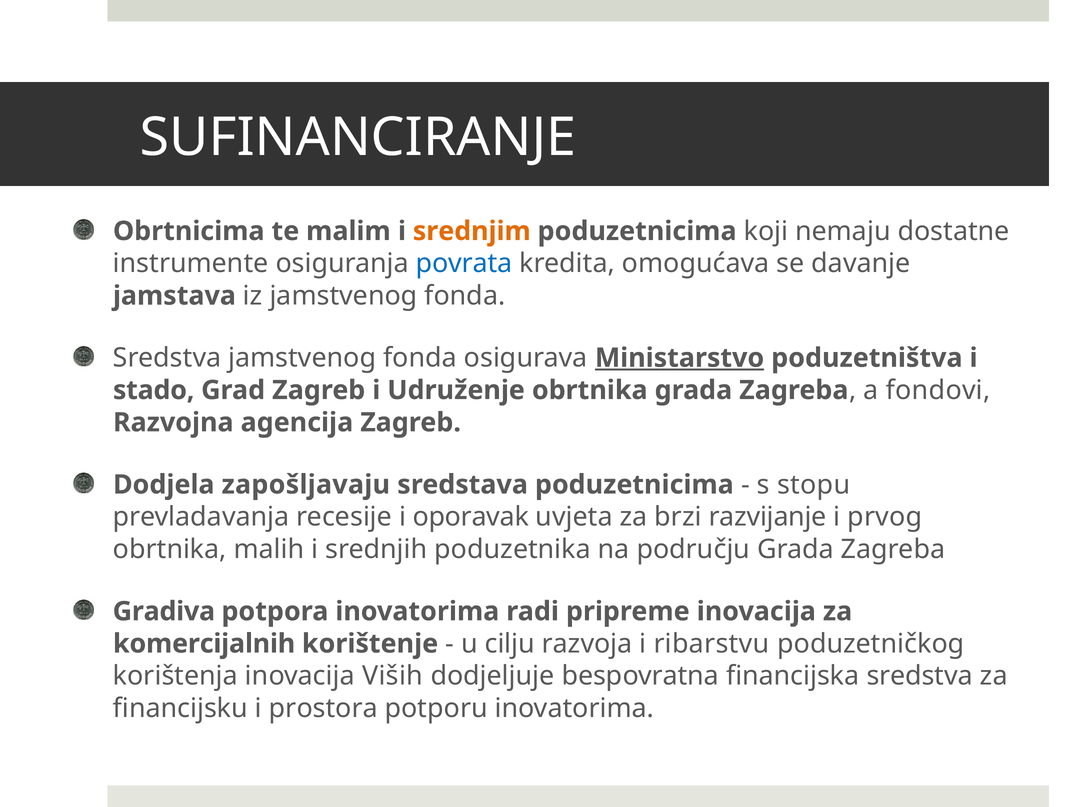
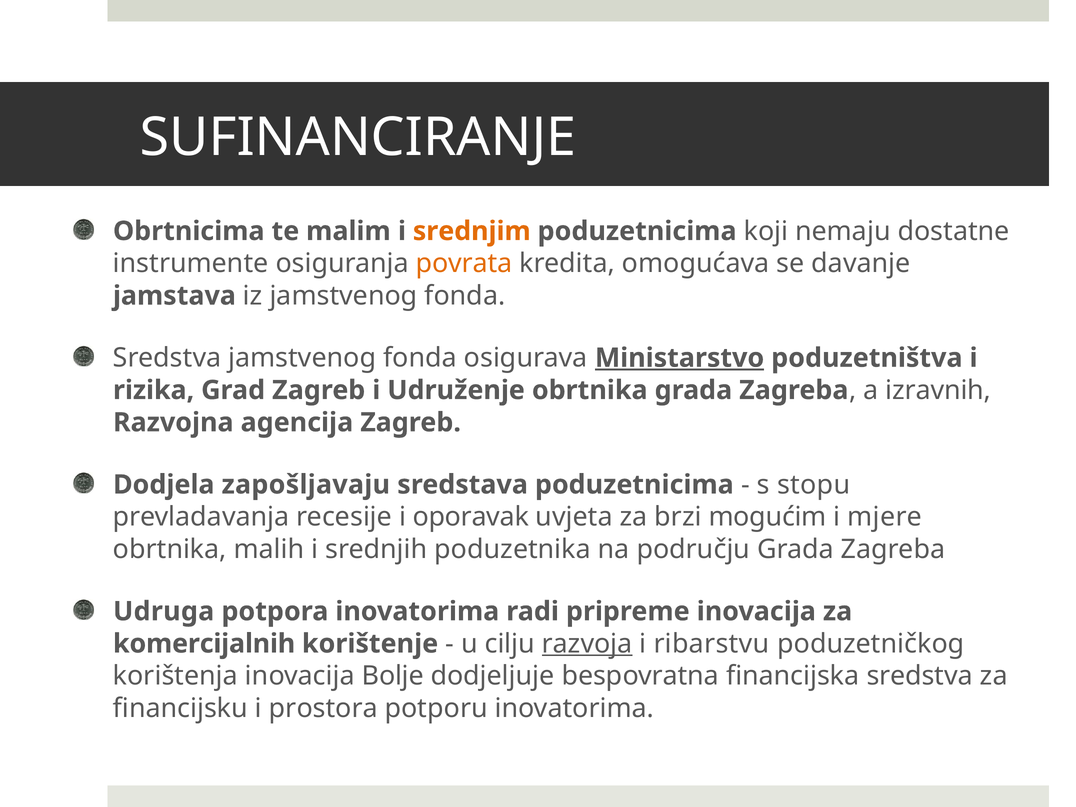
povrata colour: blue -> orange
stado: stado -> rizika
fondovi: fondovi -> izravnih
razvijanje: razvijanje -> mogućim
prvog: prvog -> mjere
Gradiva: Gradiva -> Udruga
razvoja underline: none -> present
Viših: Viših -> Bolje
